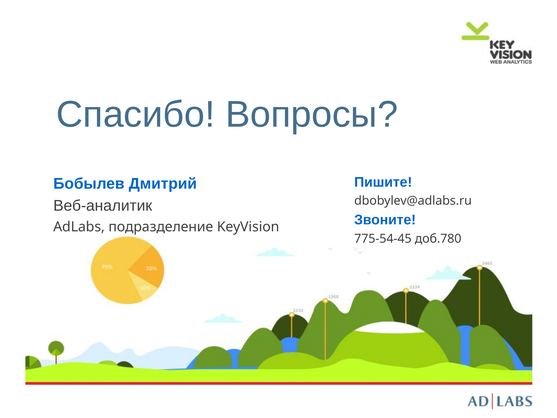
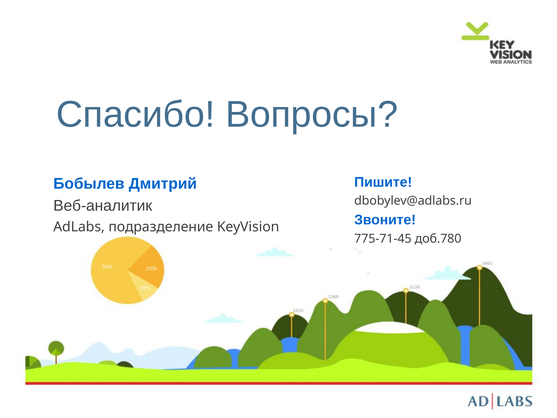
775-54-45: 775-54-45 -> 775-71-45
